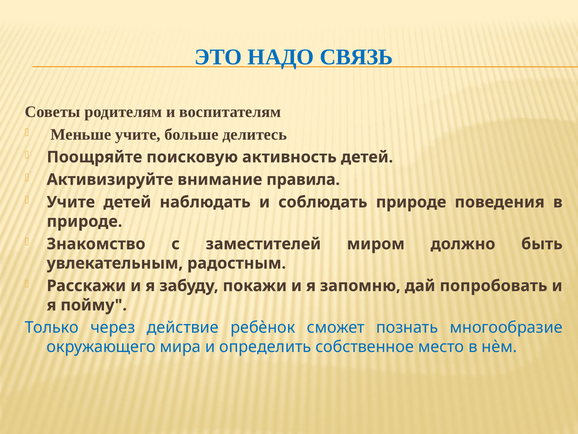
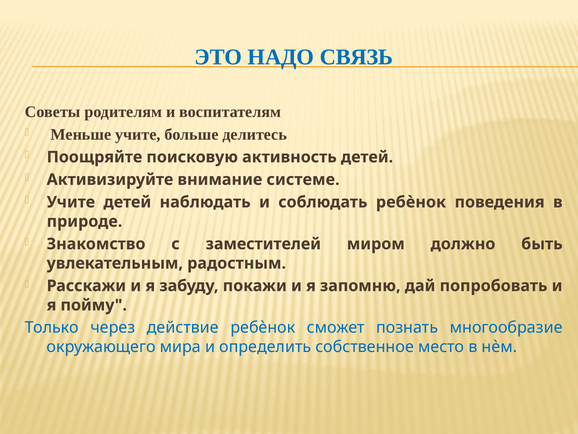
правила: правила -> системе
соблюдать природе: природе -> ребѐнок
